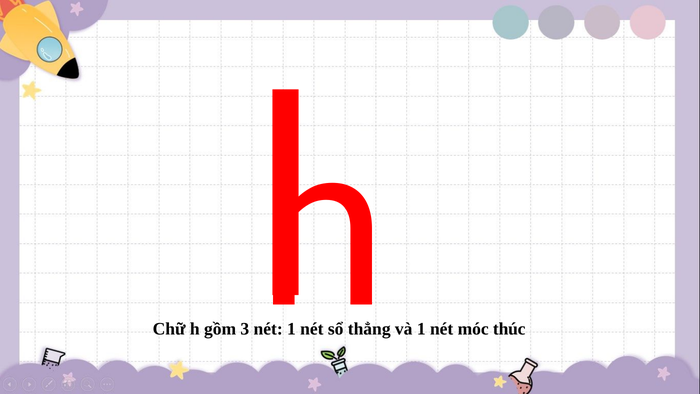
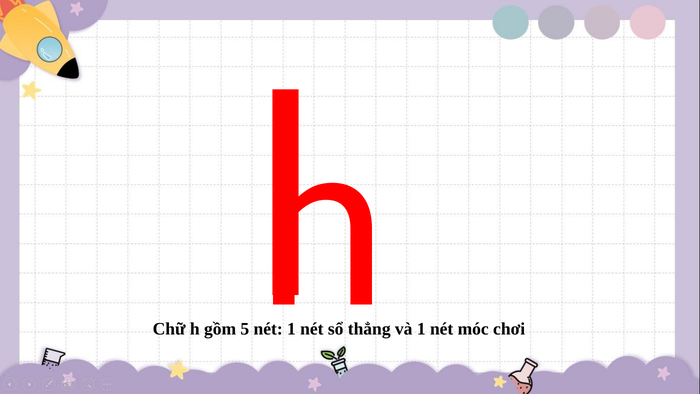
3: 3 -> 5
thúc: thúc -> chơi
